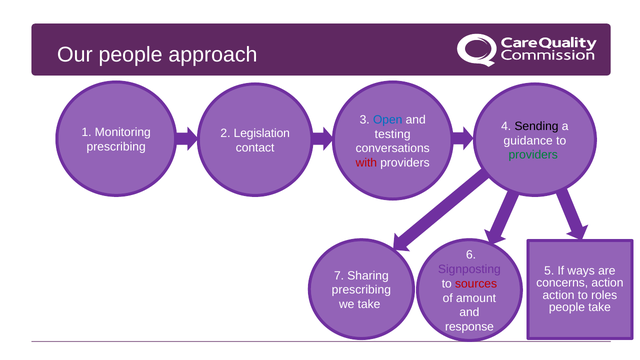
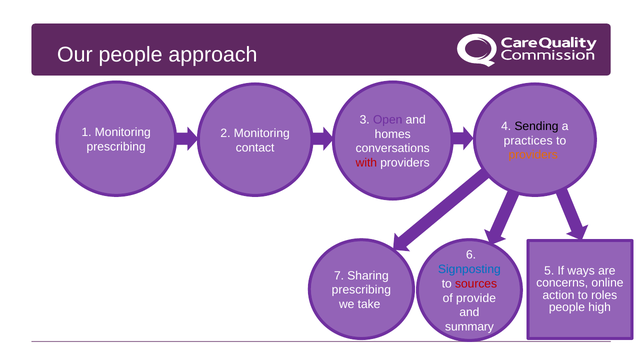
Open colour: blue -> purple
2 Legislation: Legislation -> Monitoring
testing: testing -> homes
guidance: guidance -> practices
providers at (533, 155) colour: green -> orange
Signposting colour: purple -> blue
concerns action: action -> online
amount: amount -> provide
people take: take -> high
response: response -> summary
